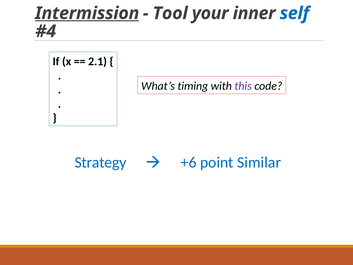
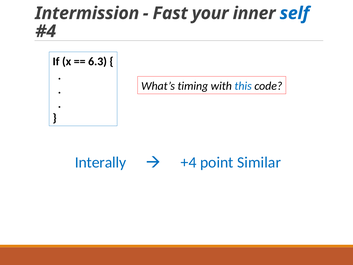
Intermission underline: present -> none
Tool: Tool -> Fast
2.1: 2.1 -> 6.3
this colour: purple -> blue
Strategy: Strategy -> Interally
+6: +6 -> +4
